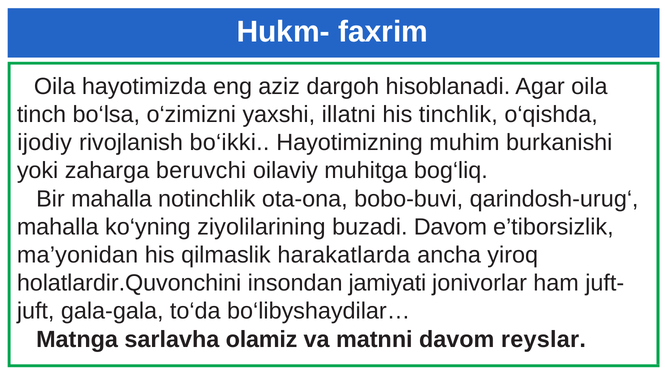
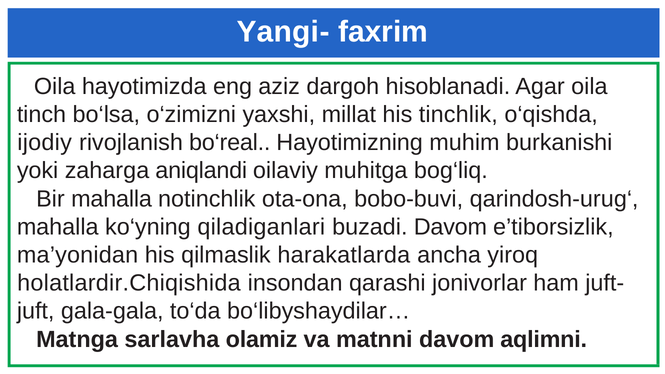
Hukm-: Hukm- -> Yangi-
illatni: illatni -> millat
bo‘ikki: bo‘ikki -> bo‘real
beruvchi: beruvchi -> aniqlandi
ziyolilarining: ziyolilarining -> qiladiganlari
holatlardir.Quvonchini: holatlardir.Quvonchini -> holatlardir.Chiqishida
jamiyati: jamiyati -> qarashi
reyslar: reyslar -> aqlimni
